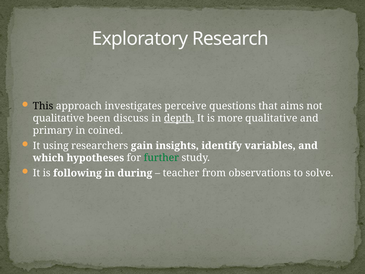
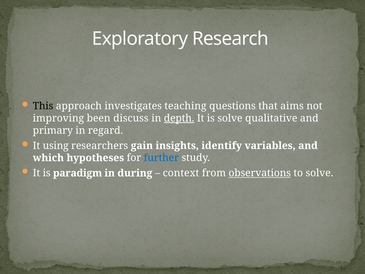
perceive: perceive -> teaching
qualitative at (59, 118): qualitative -> improving
is more: more -> solve
coined: coined -> regard
further colour: green -> blue
following: following -> paradigm
teacher: teacher -> context
observations underline: none -> present
